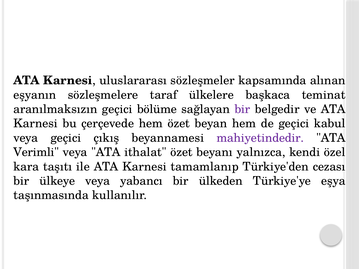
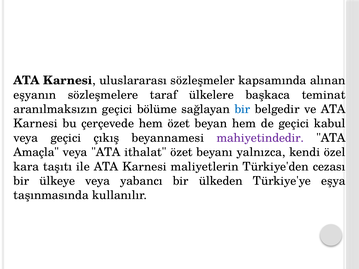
bir at (242, 109) colour: purple -> blue
Verimli: Verimli -> Amaçla
tamamlanıp: tamamlanıp -> maliyetlerin
